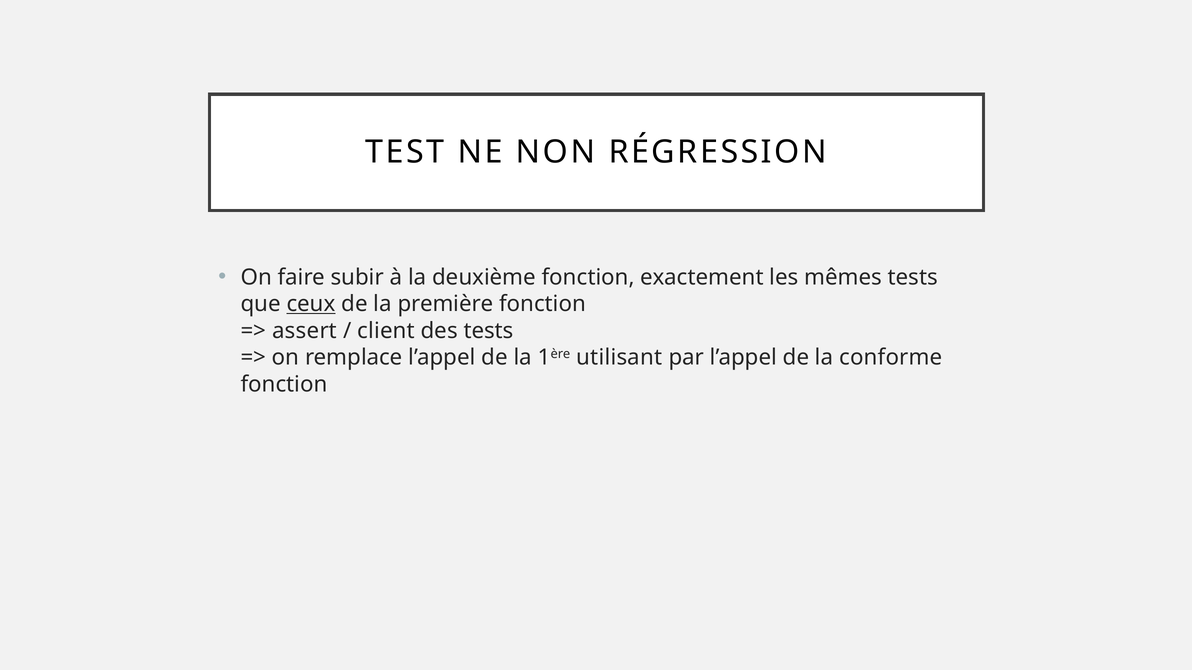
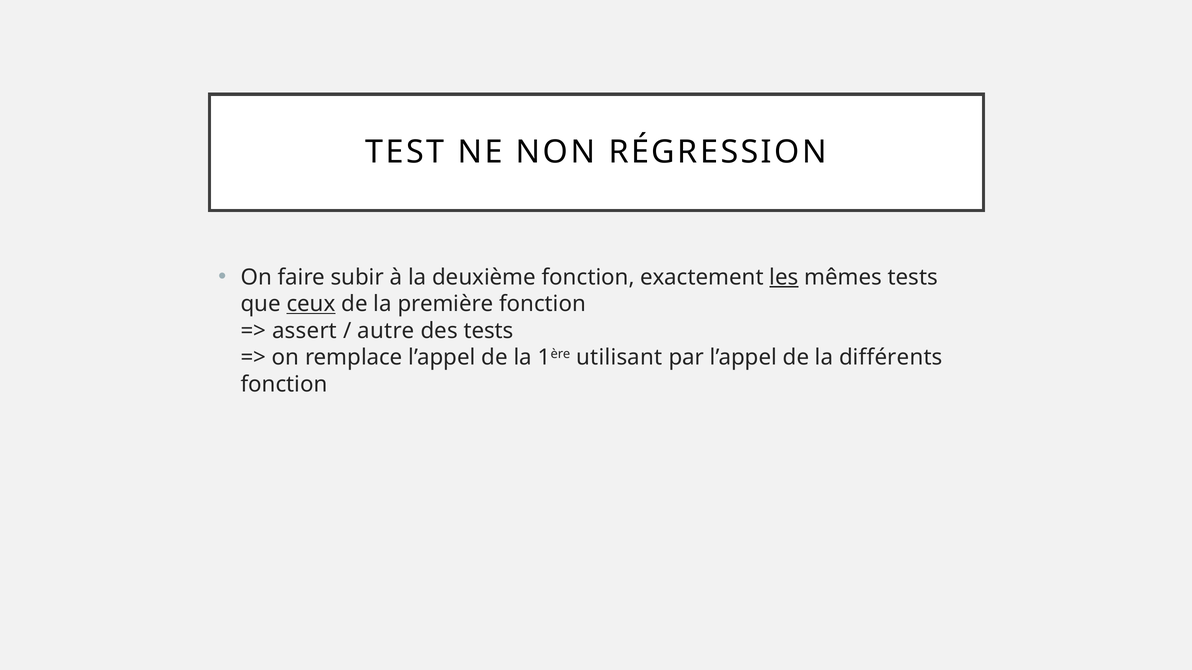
les underline: none -> present
client: client -> autre
conforme: conforme -> différents
